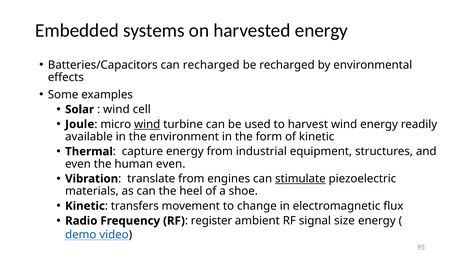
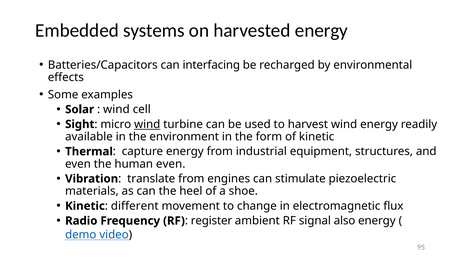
can recharged: recharged -> interfacing
Joule: Joule -> Sight
stimulate underline: present -> none
transfers: transfers -> different
size: size -> also
